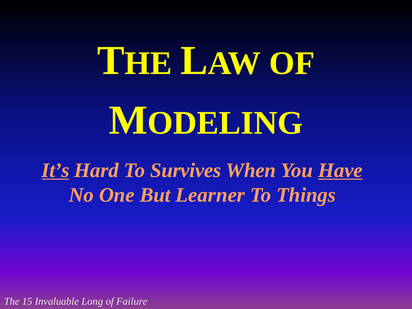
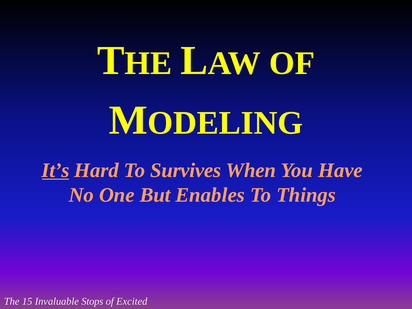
Have underline: present -> none
Learner: Learner -> Enables
Long: Long -> Stops
Failure: Failure -> Excited
